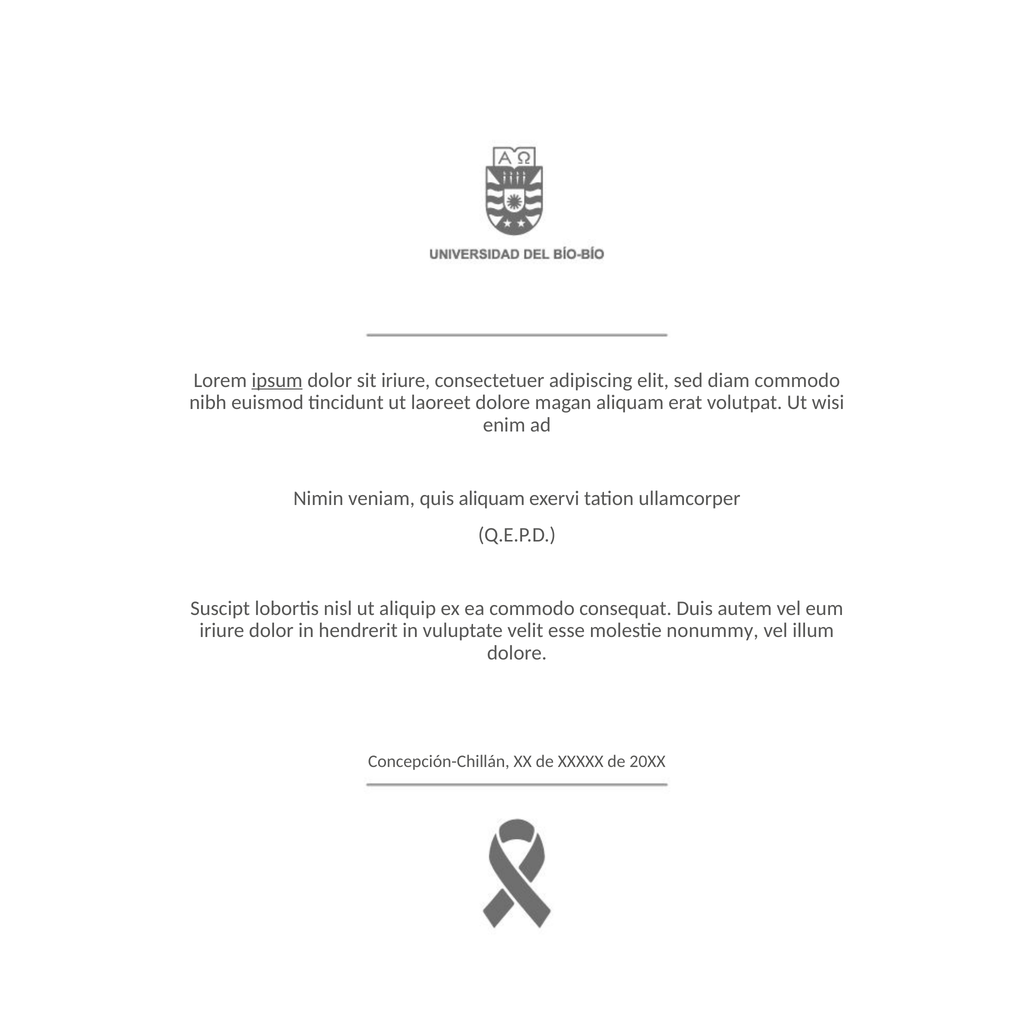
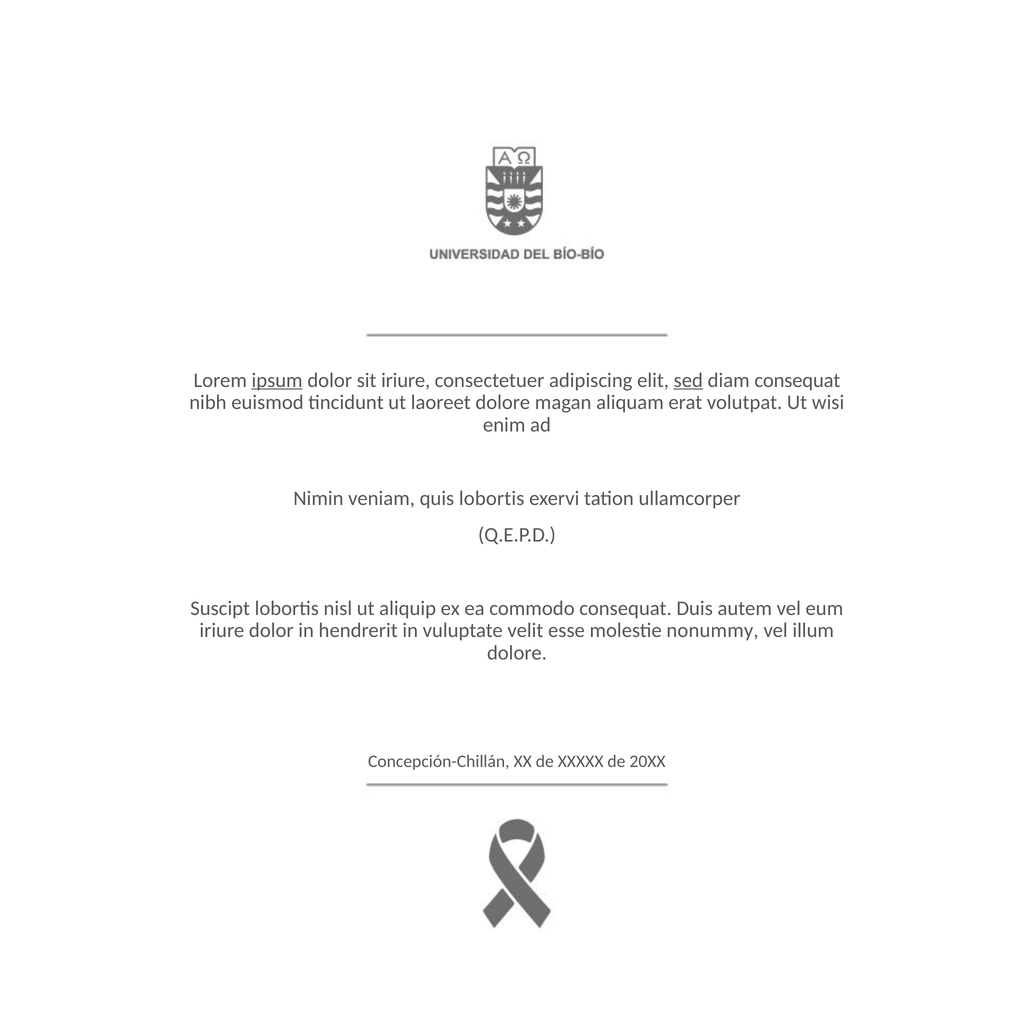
sed underline: none -> present
diam commodo: commodo -> consequat
quis aliquam: aliquam -> lobortis
